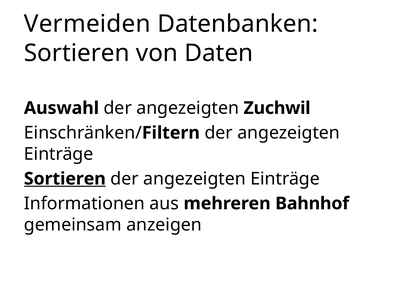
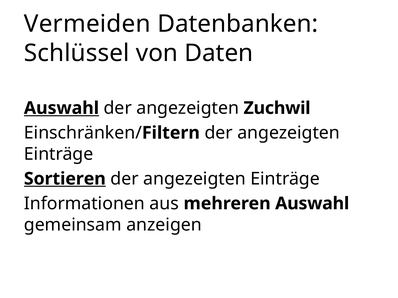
Sortieren at (77, 53): Sortieren -> Schlüssel
Auswahl at (61, 108) underline: none -> present
mehreren Bahnhof: Bahnhof -> Auswahl
